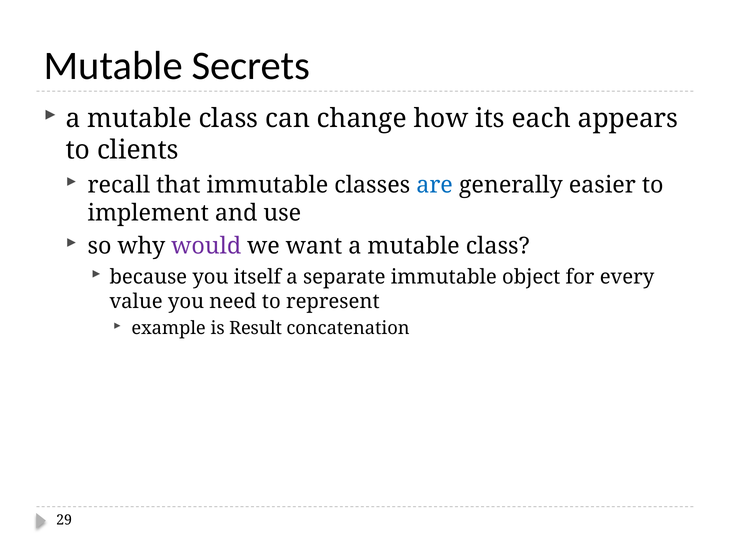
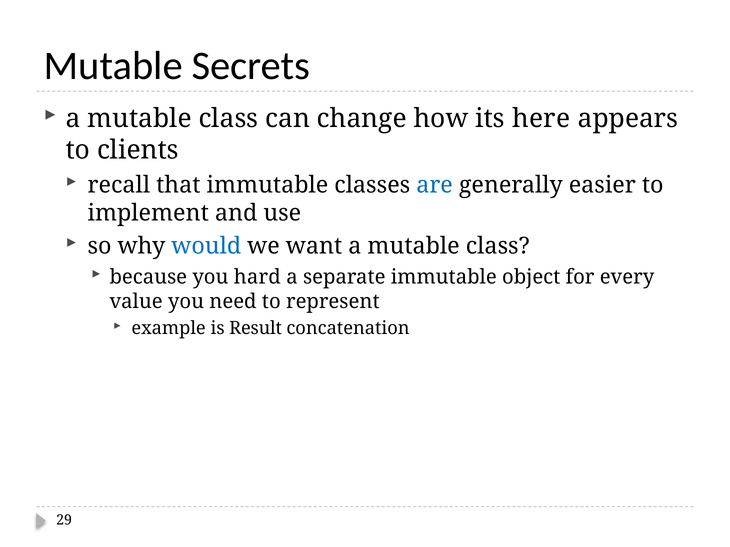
each: each -> here
would colour: purple -> blue
itself: itself -> hard
